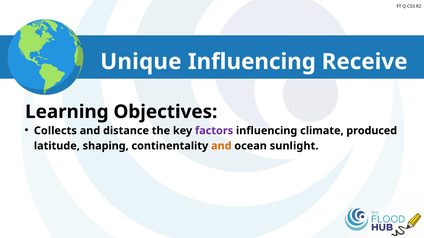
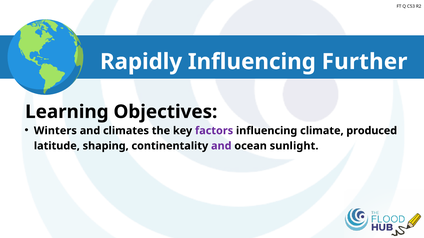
Unique: Unique -> Rapidly
Receive: Receive -> Further
Collects: Collects -> Winters
distance: distance -> climates
and at (221, 146) colour: orange -> purple
